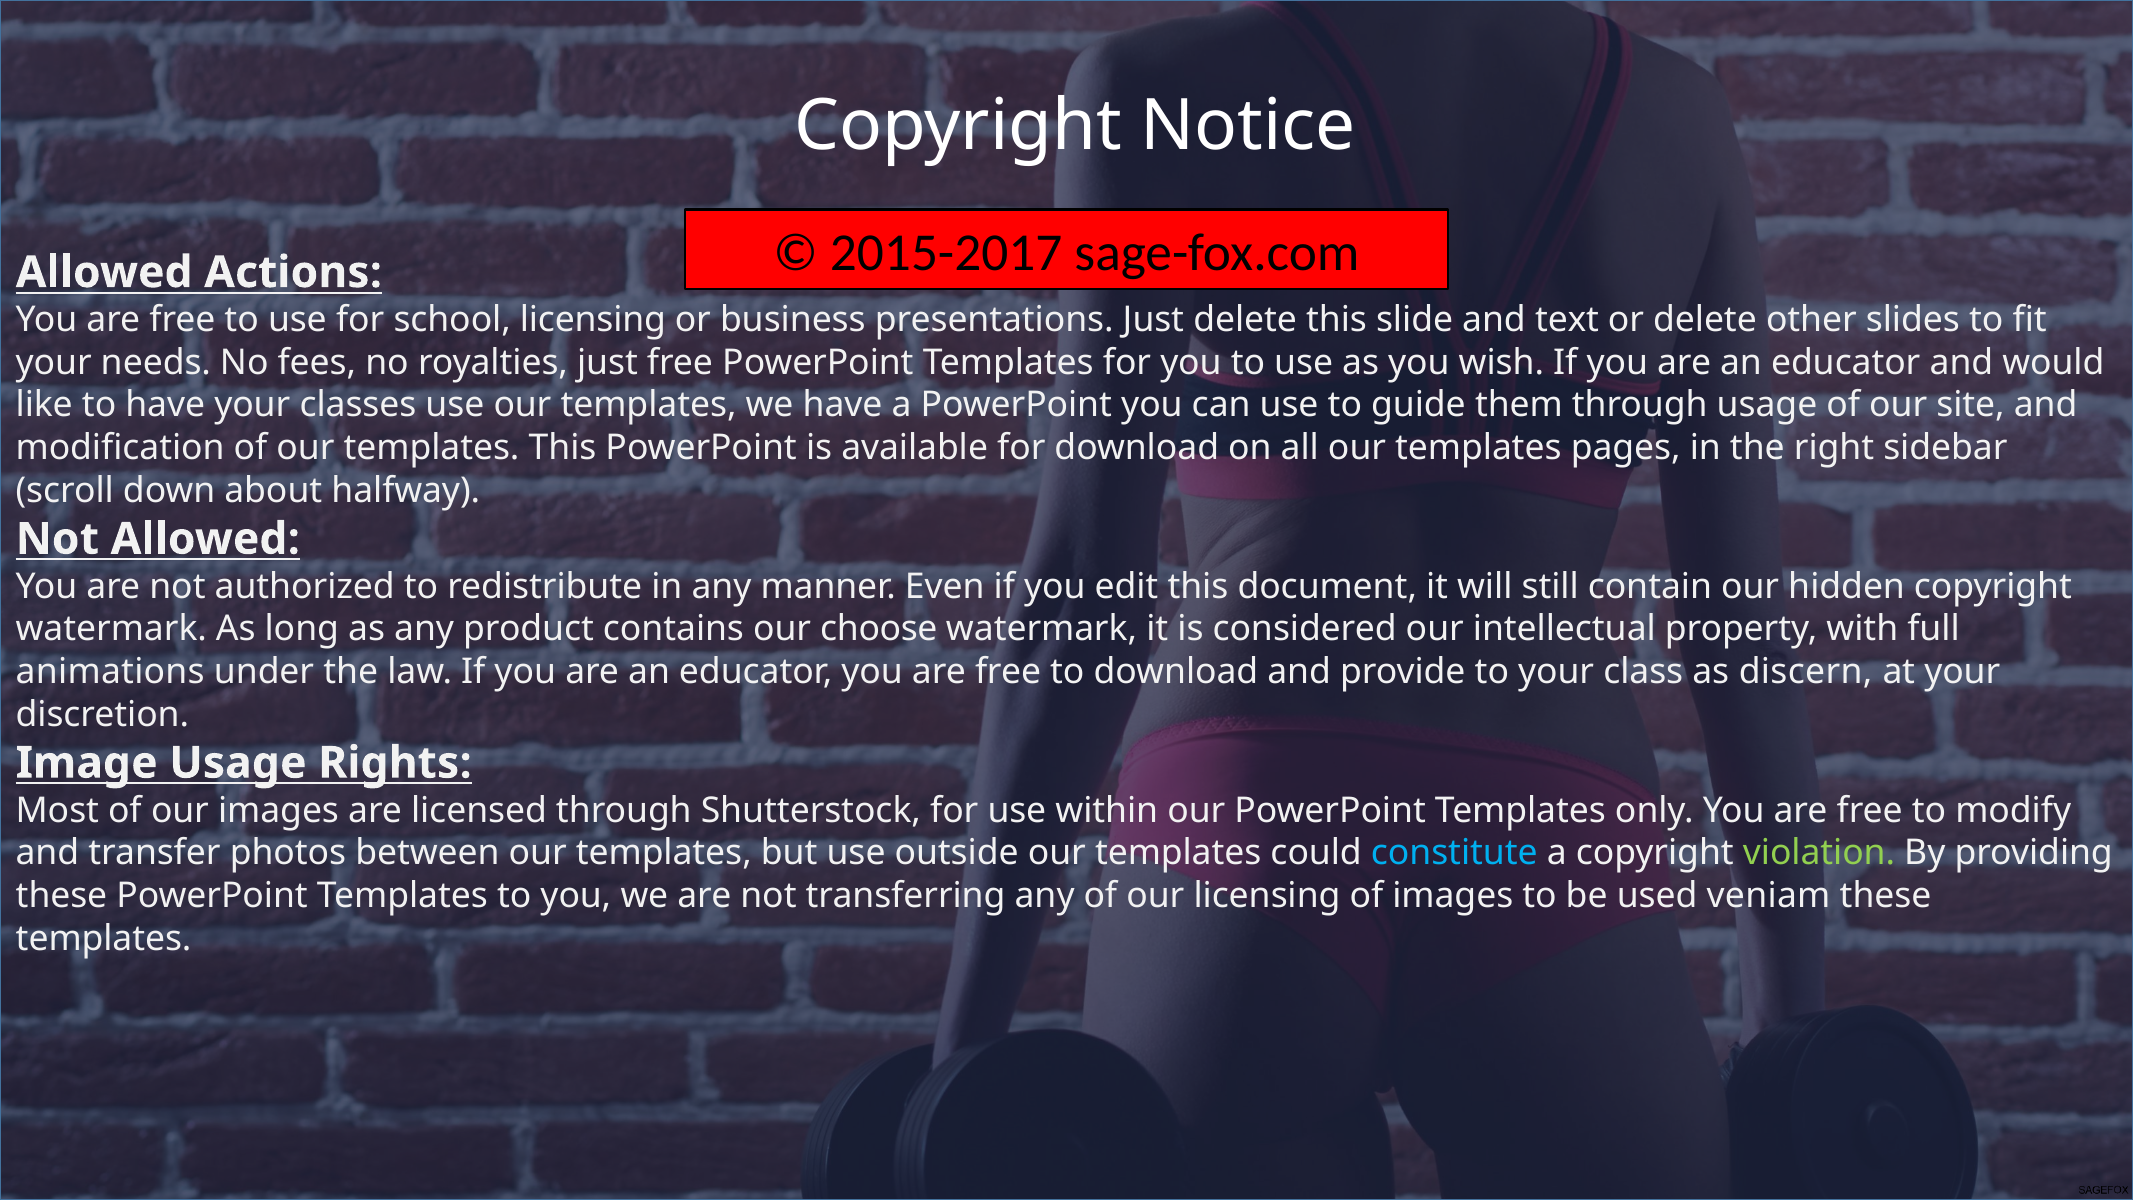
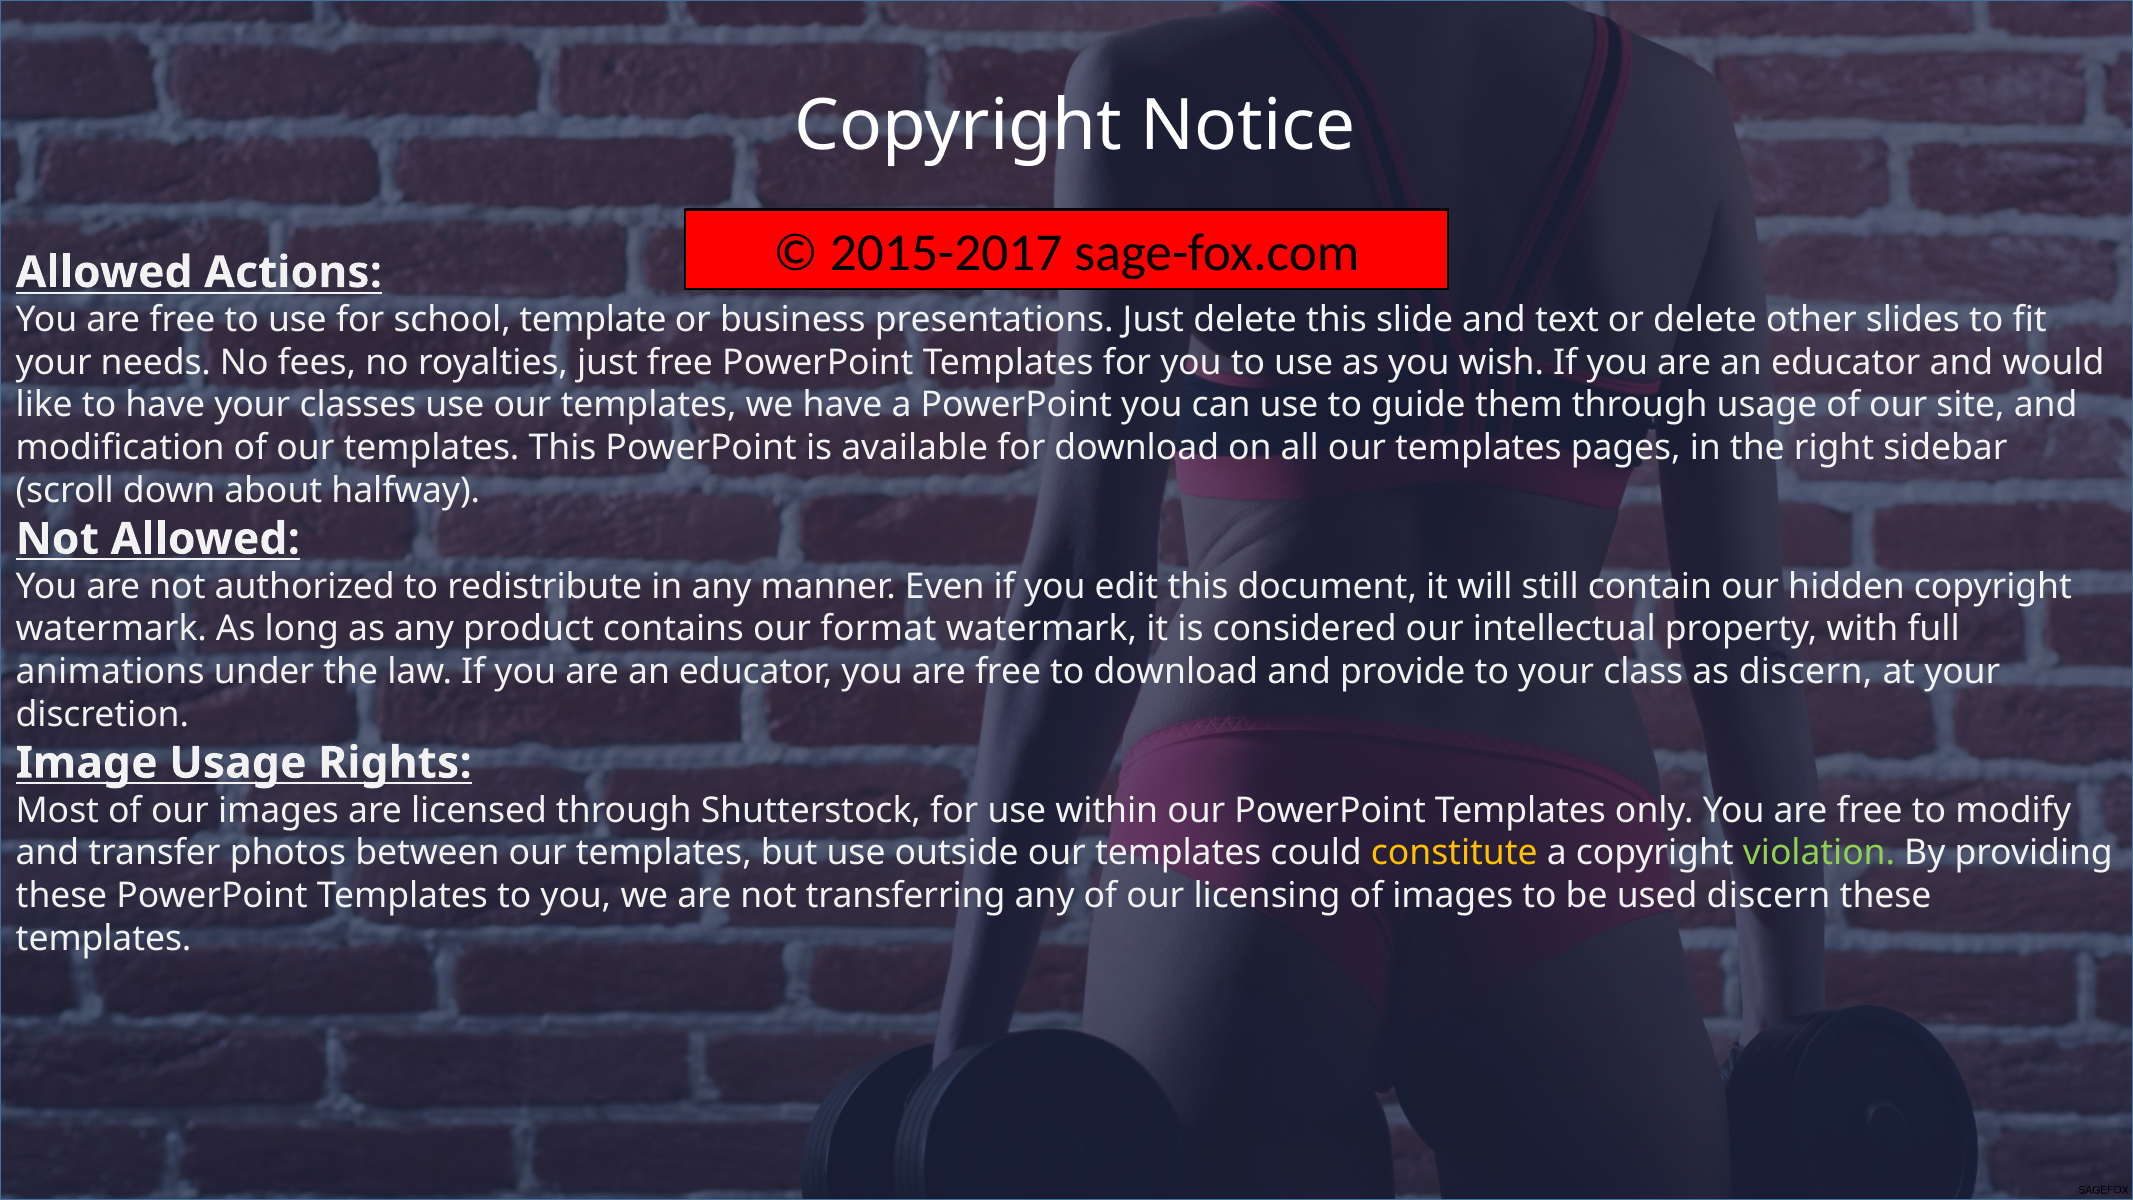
school licensing: licensing -> template
choose: choose -> format
constitute colour: light blue -> yellow
used veniam: veniam -> discern
